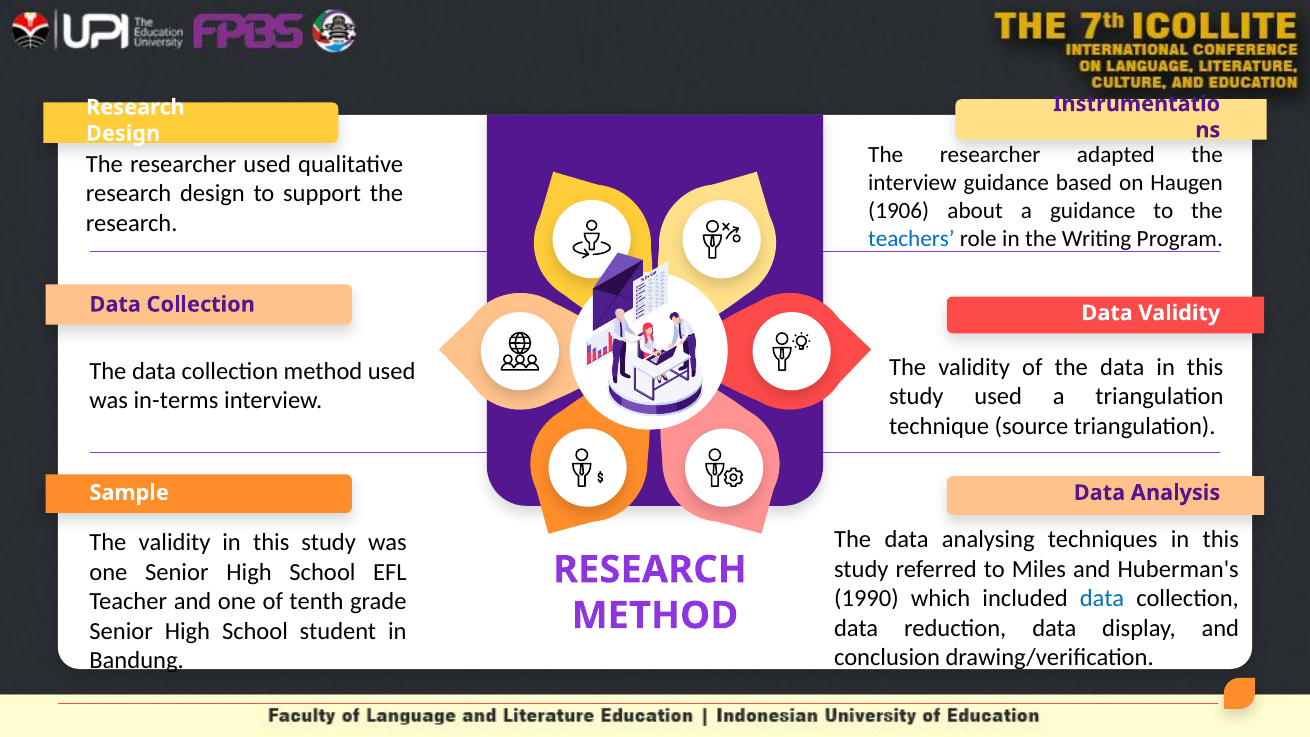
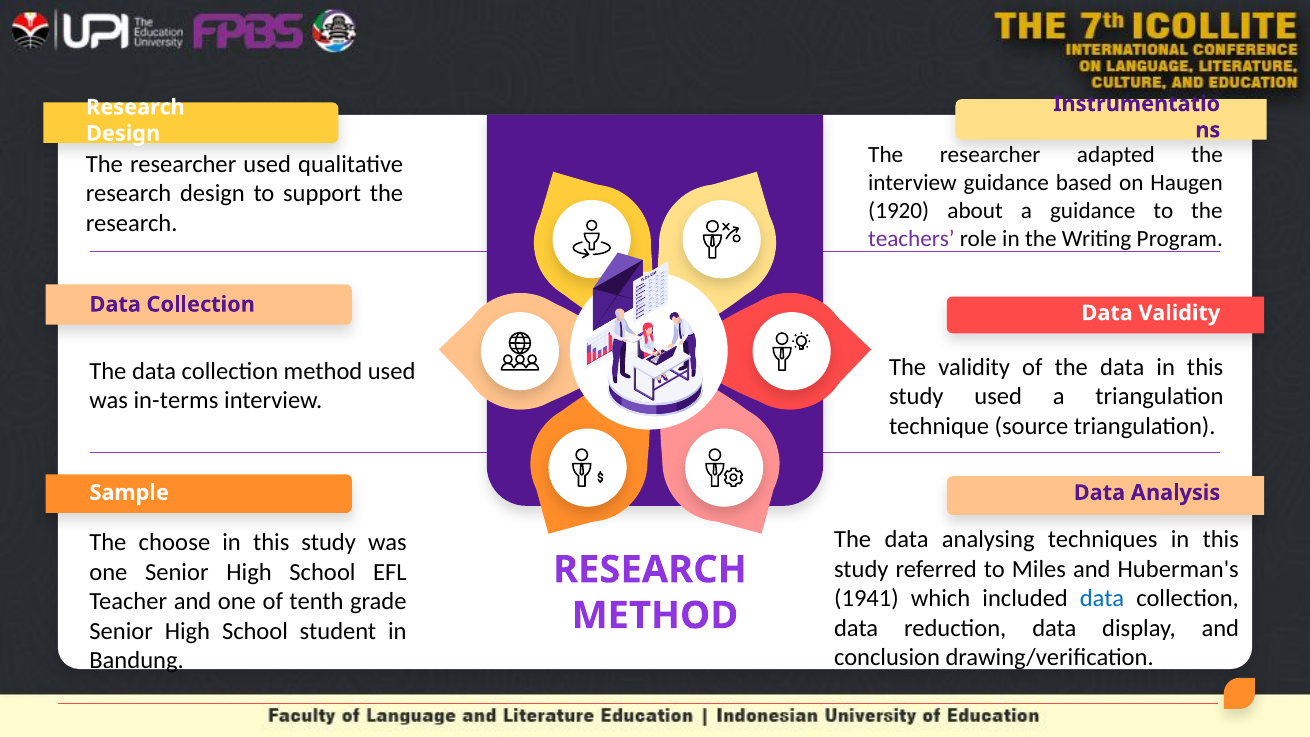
1906: 1906 -> 1920
teachers colour: blue -> purple
validity at (175, 543): validity -> choose
1990: 1990 -> 1941
